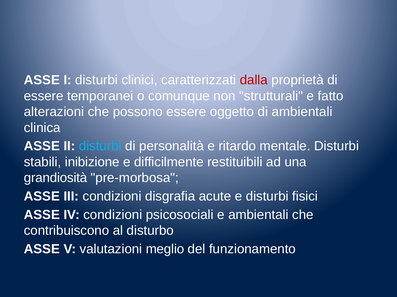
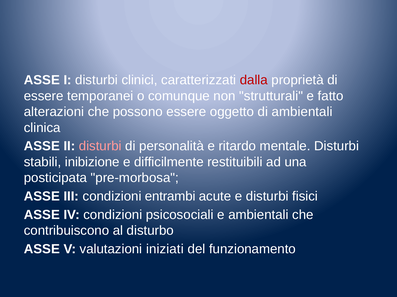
disturbi at (100, 146) colour: light blue -> pink
grandiosità: grandiosità -> posticipata
disgrafia: disgrafia -> entrambi
meglio: meglio -> iniziati
